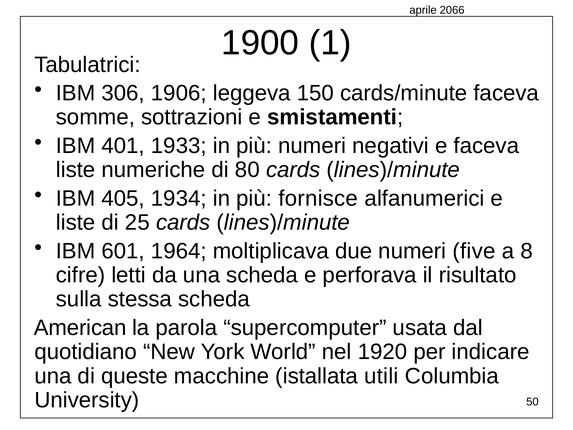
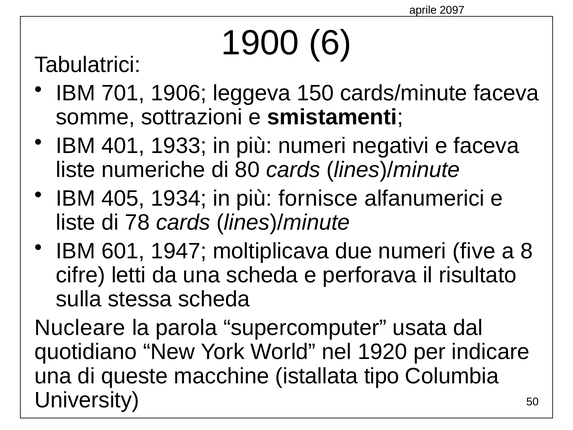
2066: 2066 -> 2097
1: 1 -> 6
306: 306 -> 701
25: 25 -> 78
1964: 1964 -> 1947
American: American -> Nucleare
utili: utili -> tipo
